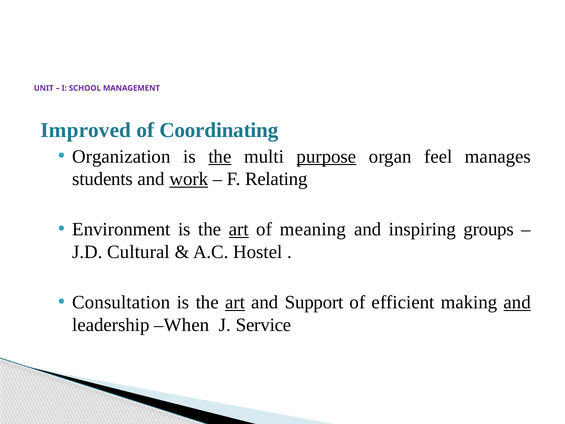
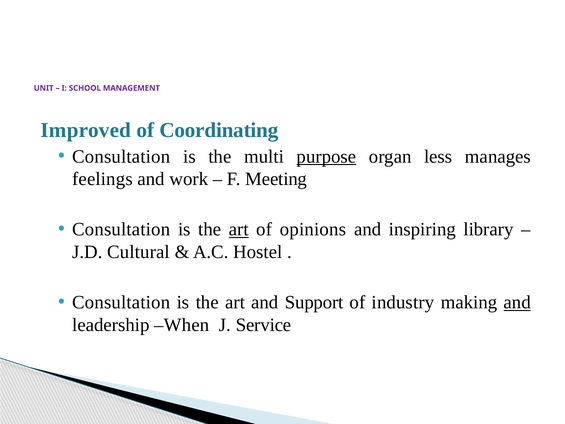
Organization at (121, 156): Organization -> Consultation
the at (220, 156) underline: present -> none
feel: feel -> less
students: students -> feelings
work underline: present -> none
Relating: Relating -> Meeting
Environment at (121, 229): Environment -> Consultation
meaning: meaning -> opinions
groups: groups -> library
art at (235, 302) underline: present -> none
efficient: efficient -> industry
